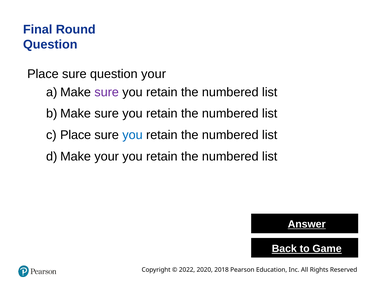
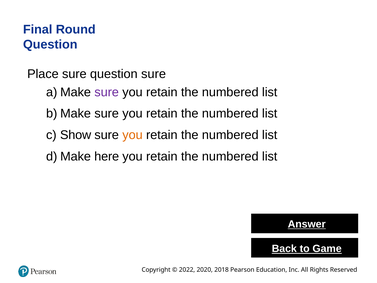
question your: your -> sure
Place at (76, 135): Place -> Show
you at (132, 135) colour: blue -> orange
your at (107, 156): your -> here
